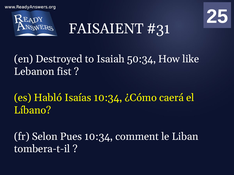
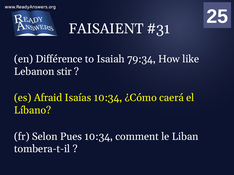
Destroyed: Destroyed -> Différence
50:34: 50:34 -> 79:34
fist: fist -> stir
Habló: Habló -> Afraid
